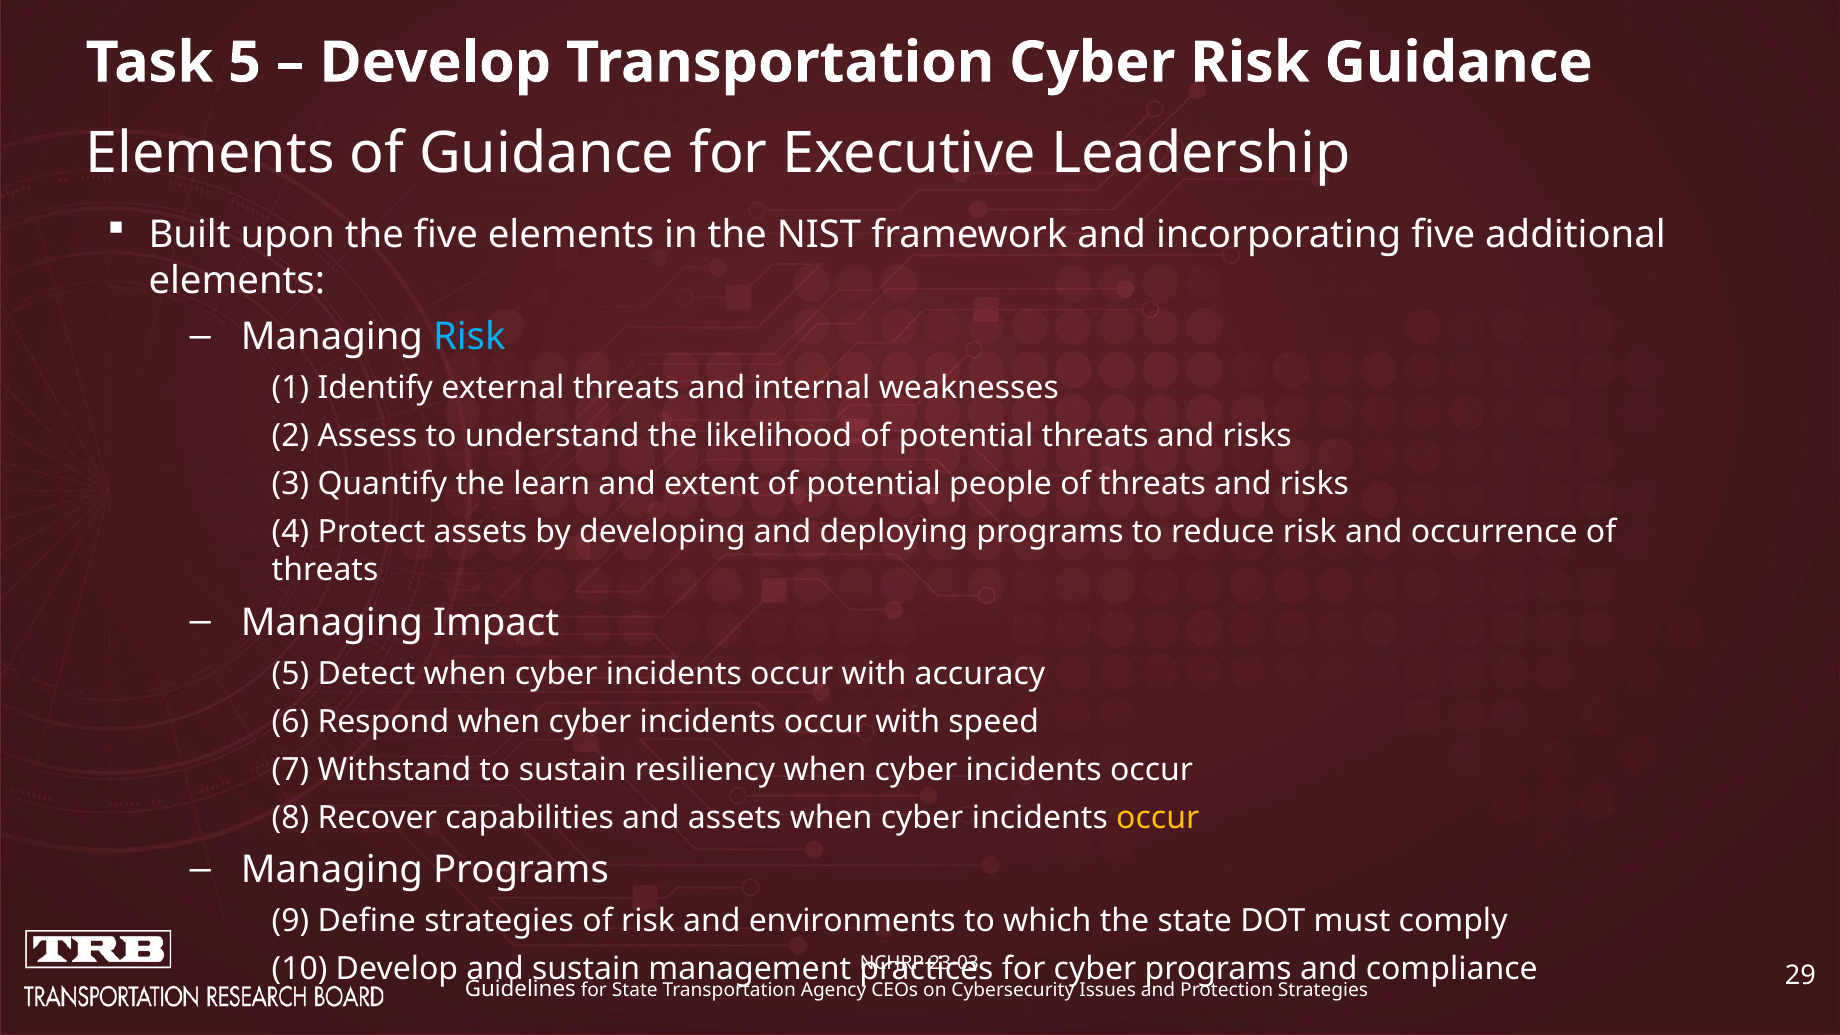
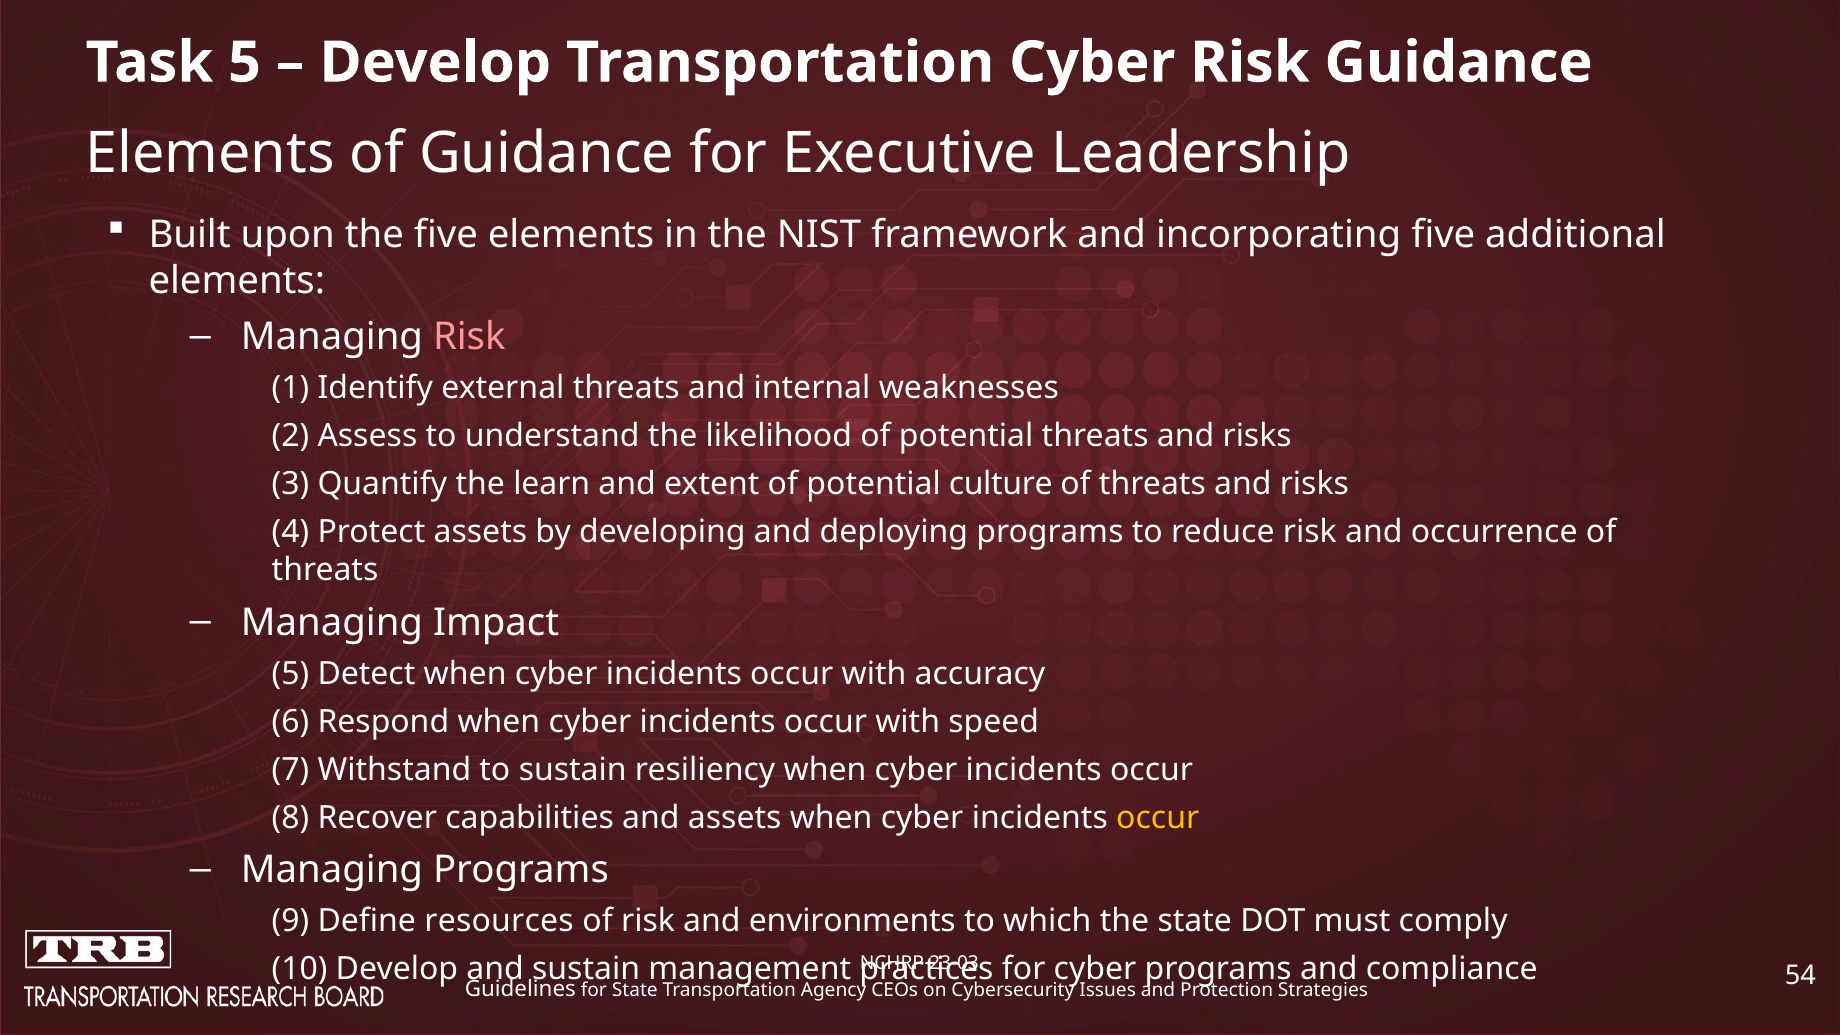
Risk at (469, 337) colour: light blue -> pink
people: people -> culture
Define strategies: strategies -> resources
29: 29 -> 54
